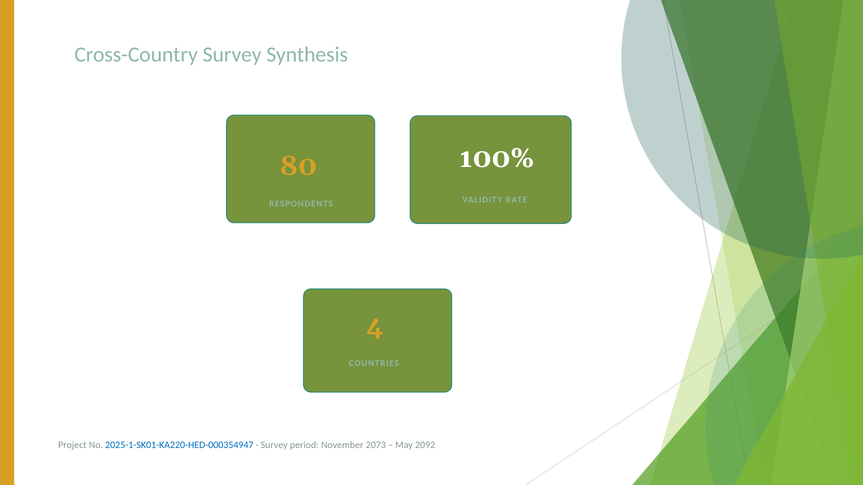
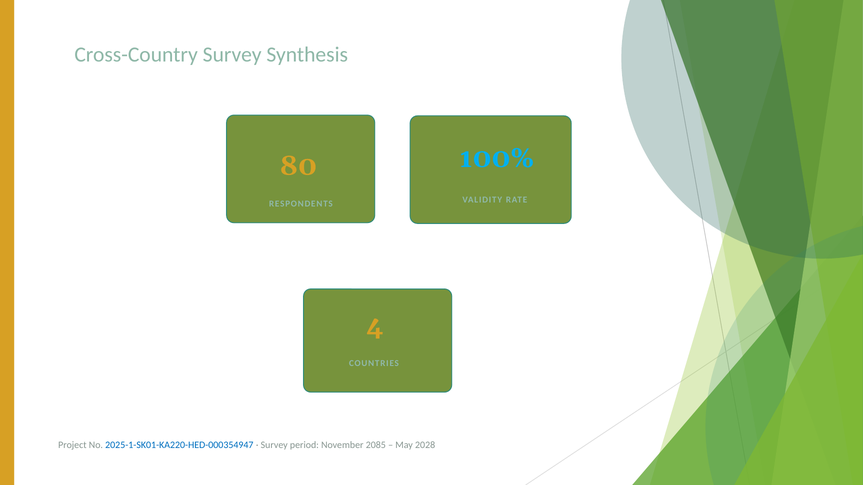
100% colour: white -> light blue
2073: 2073 -> 2085
2092: 2092 -> 2028
